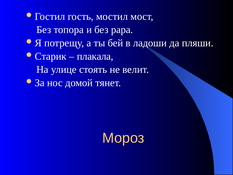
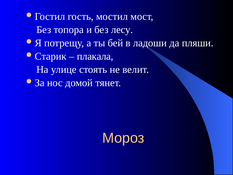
papa: papa -> лесу
